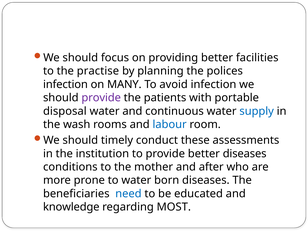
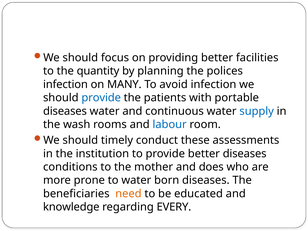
practise: practise -> quantity
provide at (101, 98) colour: purple -> blue
disposal at (65, 111): disposal -> diseases
after: after -> does
need colour: blue -> orange
MOST: MOST -> EVERY
